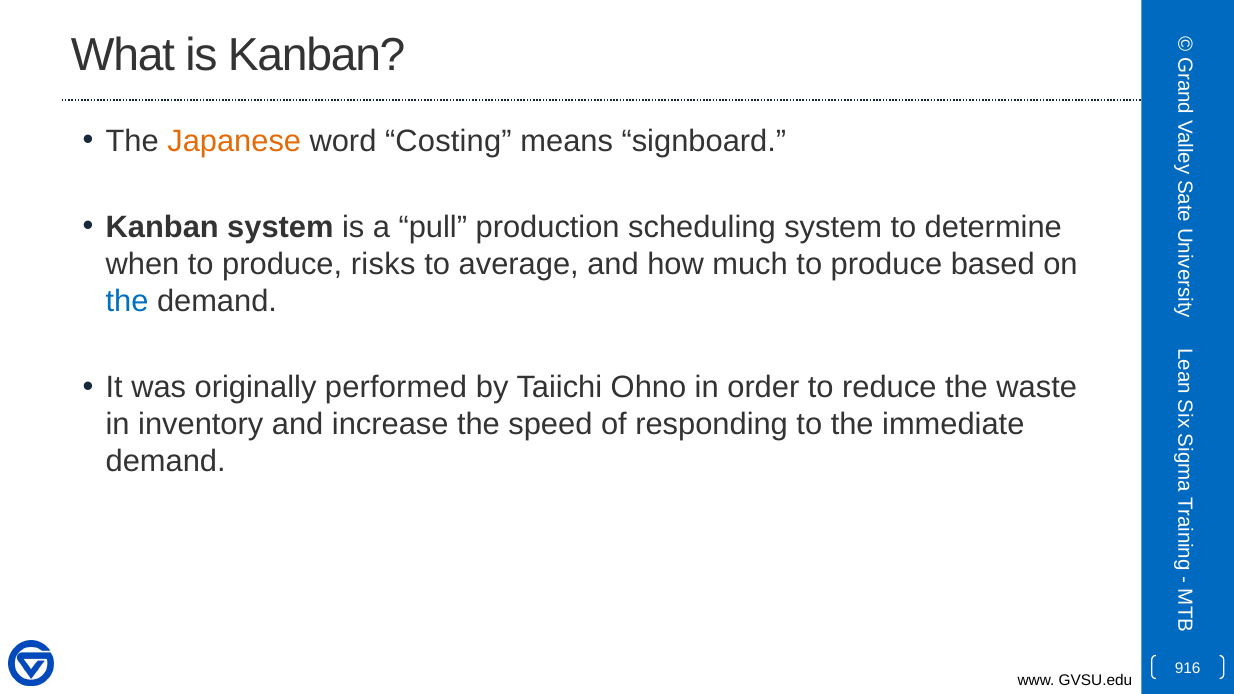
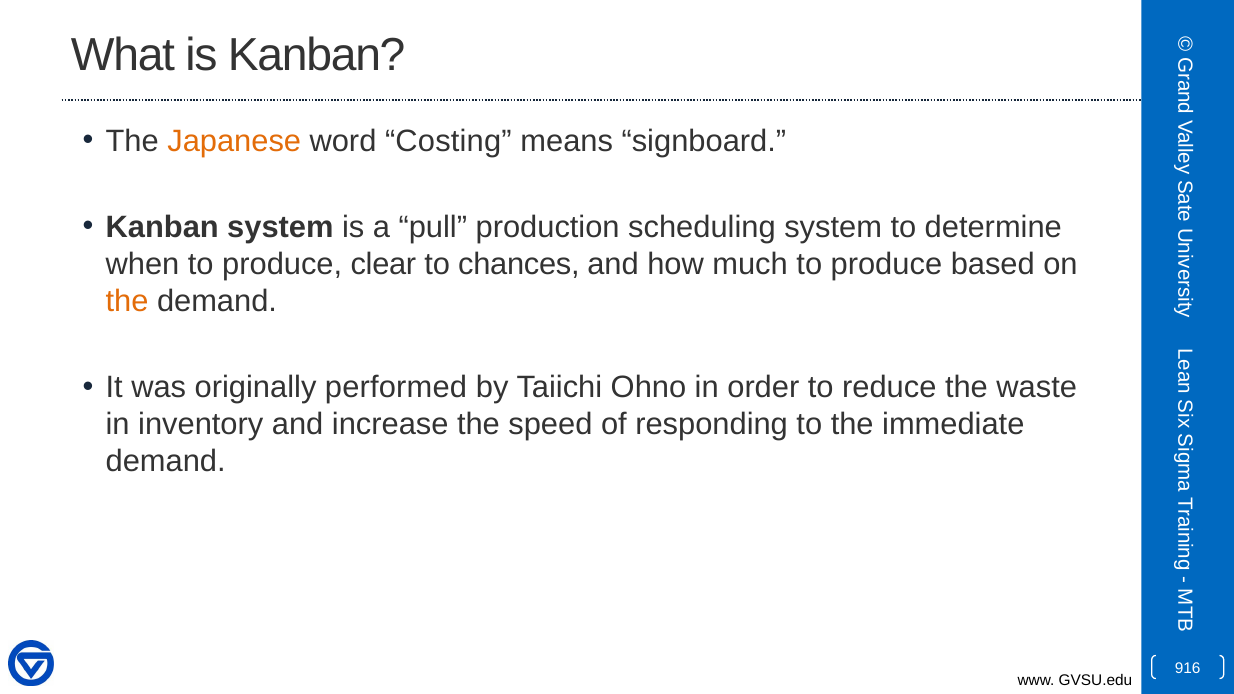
risks: risks -> clear
average: average -> chances
the at (127, 301) colour: blue -> orange
